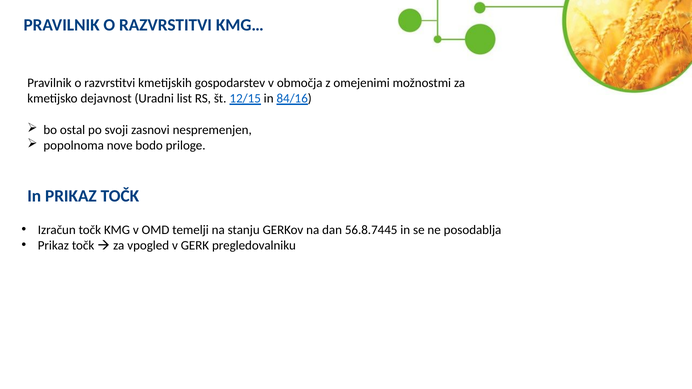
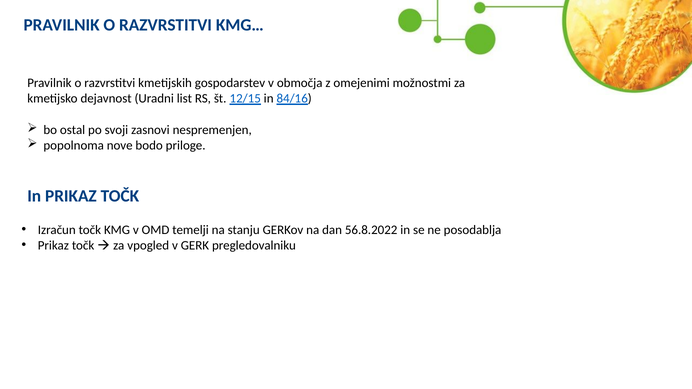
56.8.7445: 56.8.7445 -> 56.8.2022
